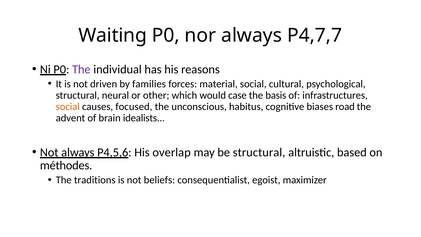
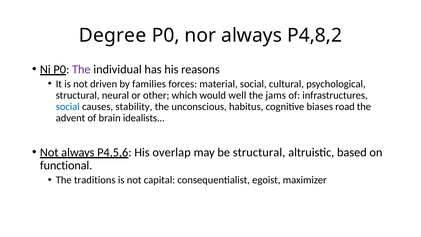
Waiting: Waiting -> Degree
P4,7,7: P4,7,7 -> P4,8,2
case: case -> well
basis: basis -> jams
social at (68, 107) colour: orange -> blue
focused: focused -> stability
méthodes: méthodes -> functional
beliefs: beliefs -> capital
